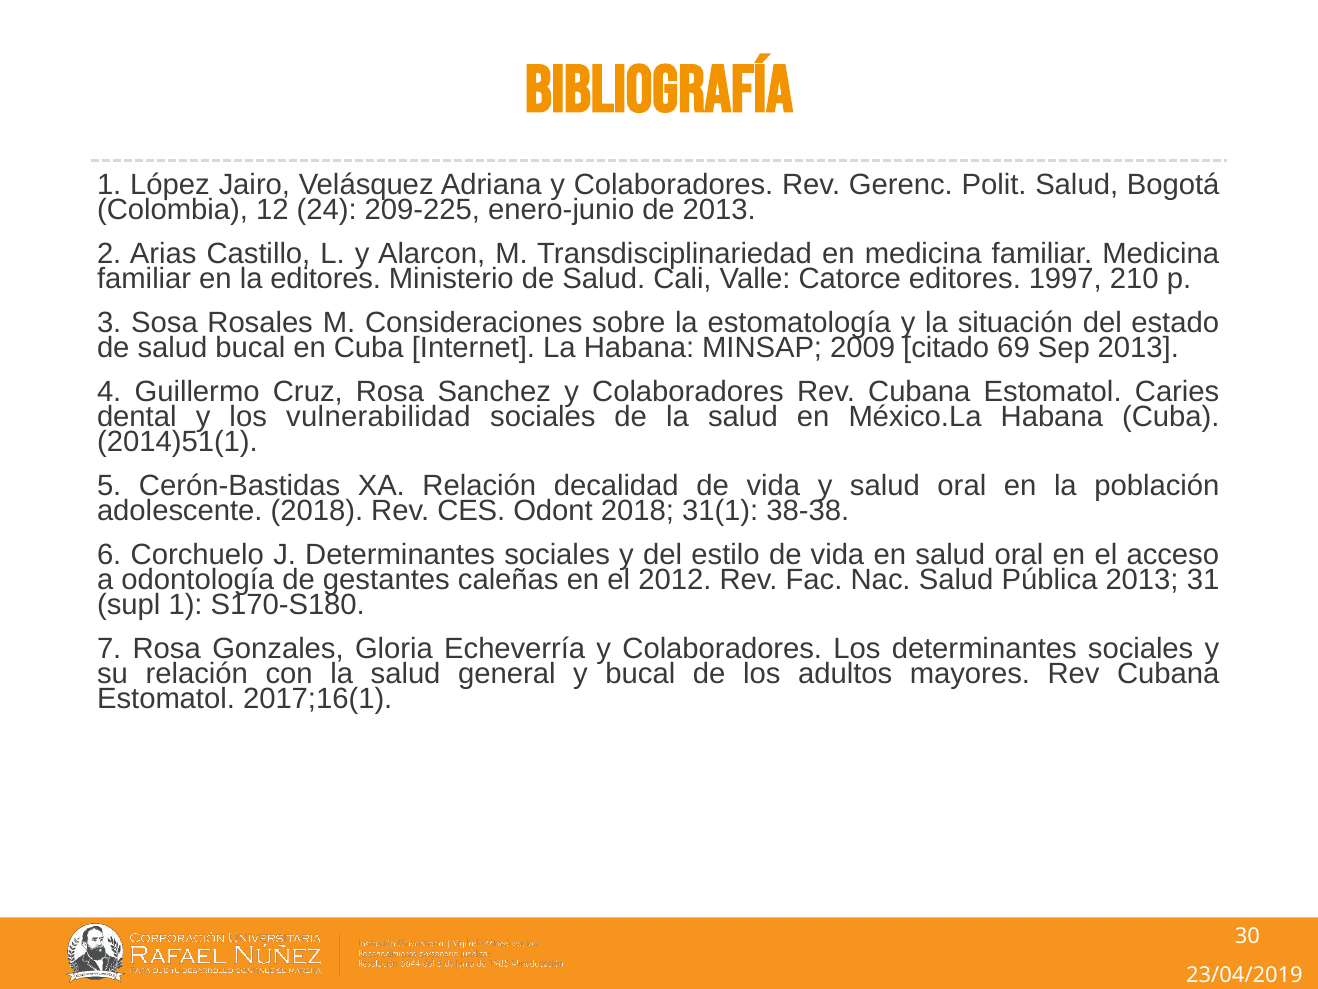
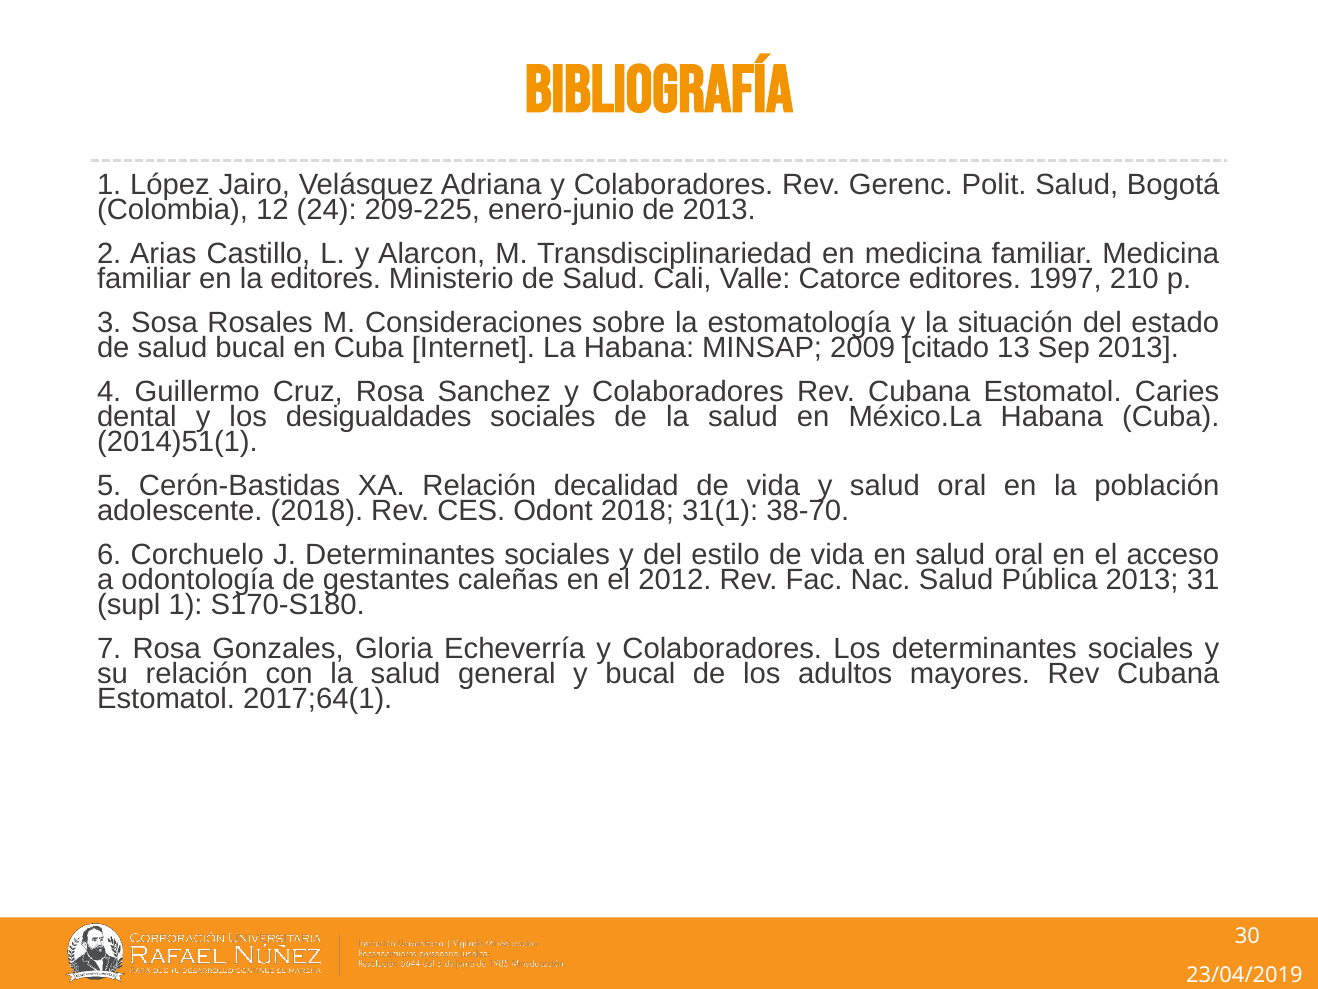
69: 69 -> 13
vulnerabilidad: vulnerabilidad -> desigualdades
38-38: 38-38 -> 38-70
2017;16(1: 2017;16(1 -> 2017;64(1
